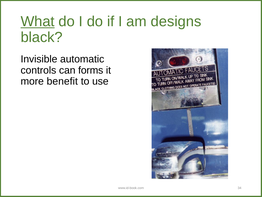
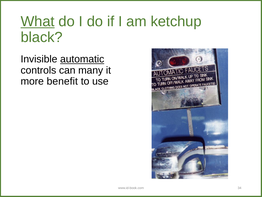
designs: designs -> ketchup
automatic underline: none -> present
forms: forms -> many
